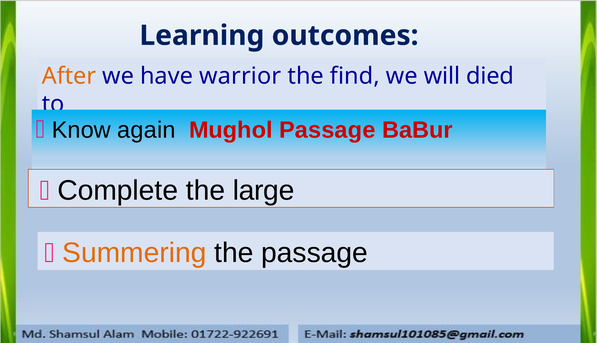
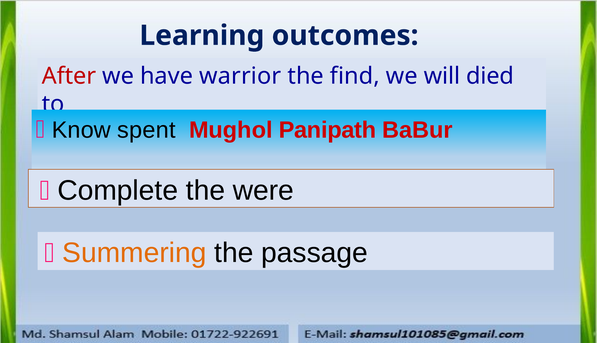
After colour: orange -> red
again: again -> spent
Mughol Passage: Passage -> Panipath
large: large -> were
